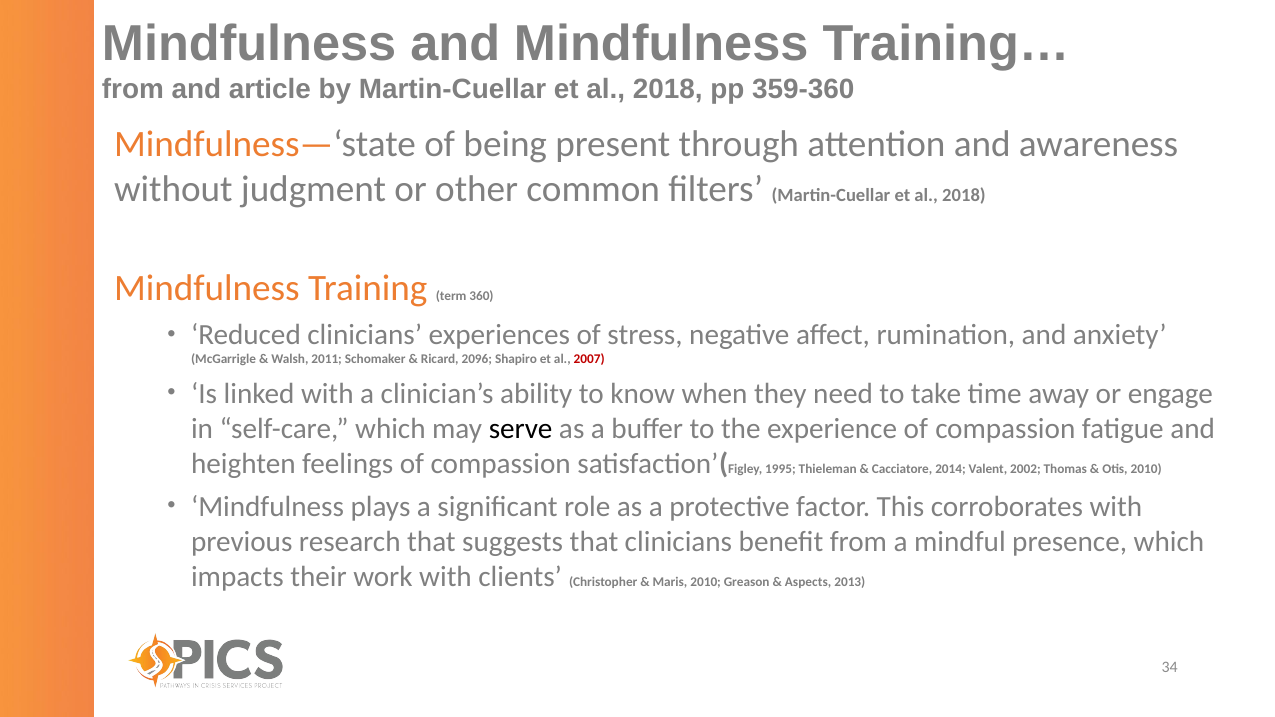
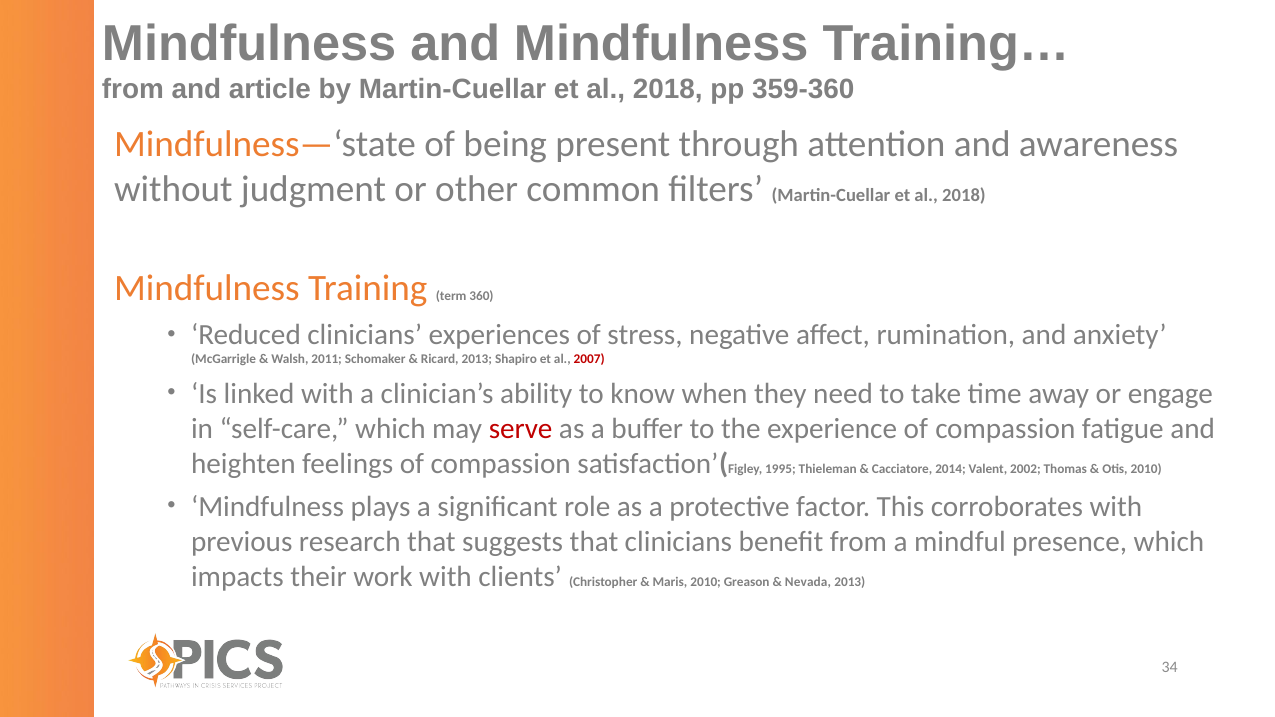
Ricard 2096: 2096 -> 2013
serve colour: black -> red
Aspects: Aspects -> Nevada
